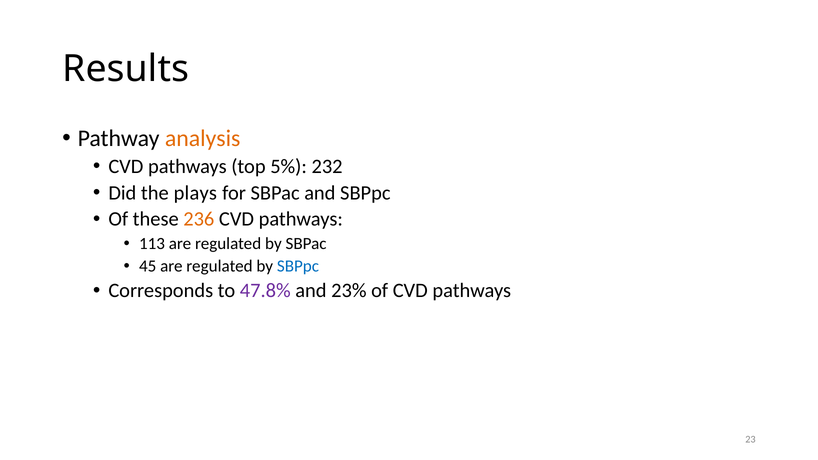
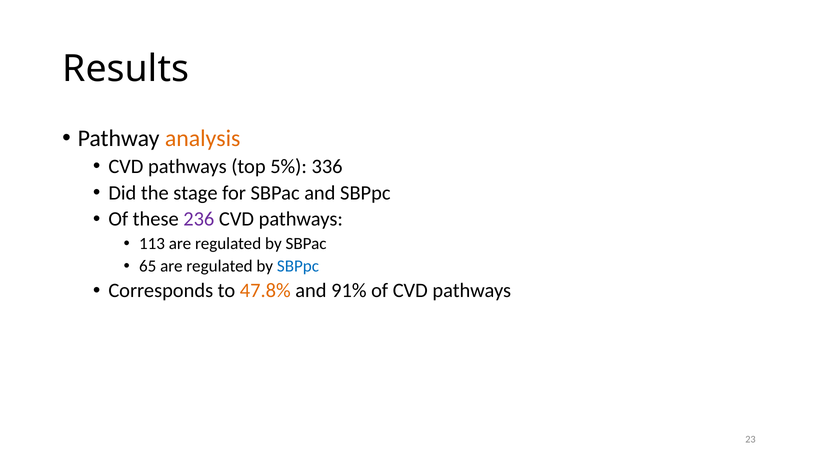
232: 232 -> 336
plays: plays -> stage
236 colour: orange -> purple
45: 45 -> 65
47.8% colour: purple -> orange
23%: 23% -> 91%
